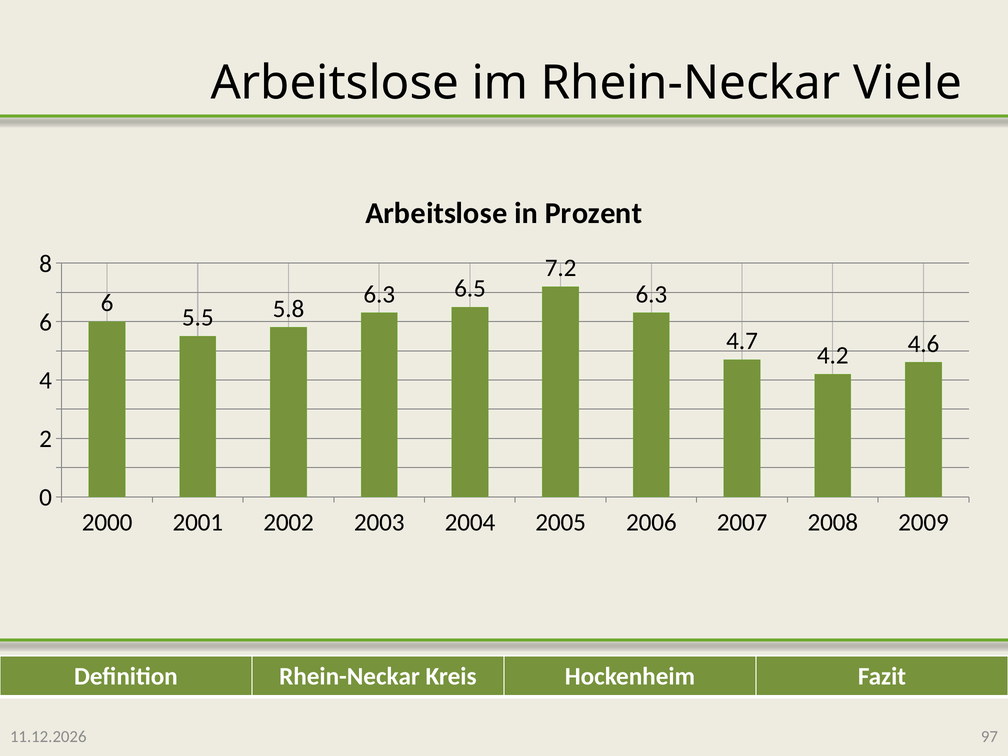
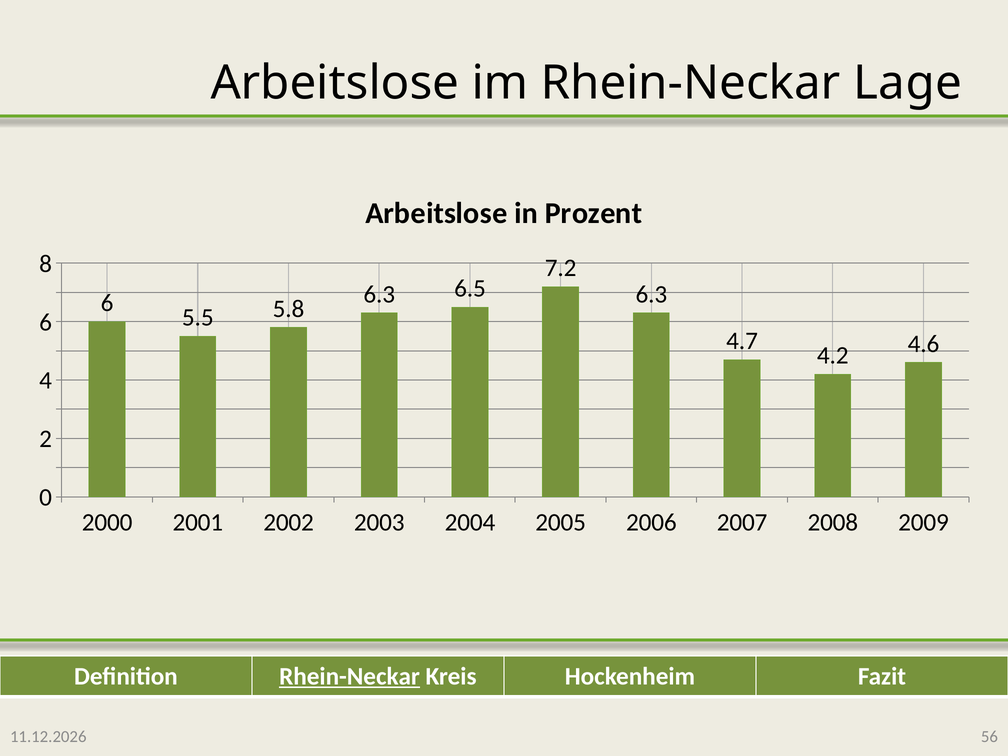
Viele: Viele -> Lage
Rhein-Neckar at (350, 677) underline: none -> present
97: 97 -> 56
